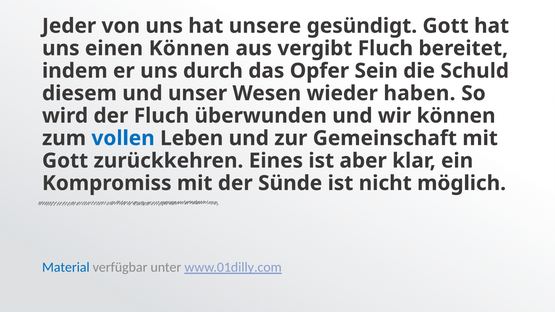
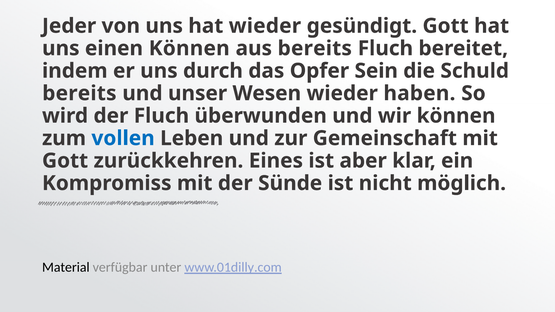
hat unsere: unsere -> wieder
aus vergibt: vergibt -> bereits
diesem at (79, 93): diesem -> bereits
Material colour: blue -> black
